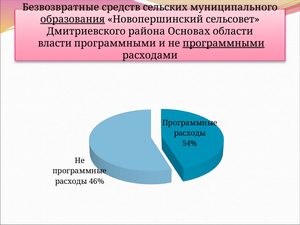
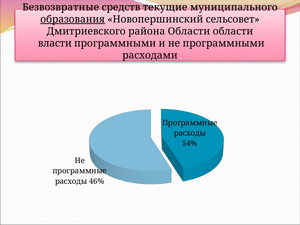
сельских: сельских -> текущие
района Основах: Основах -> Области
программными at (224, 43) underline: present -> none
